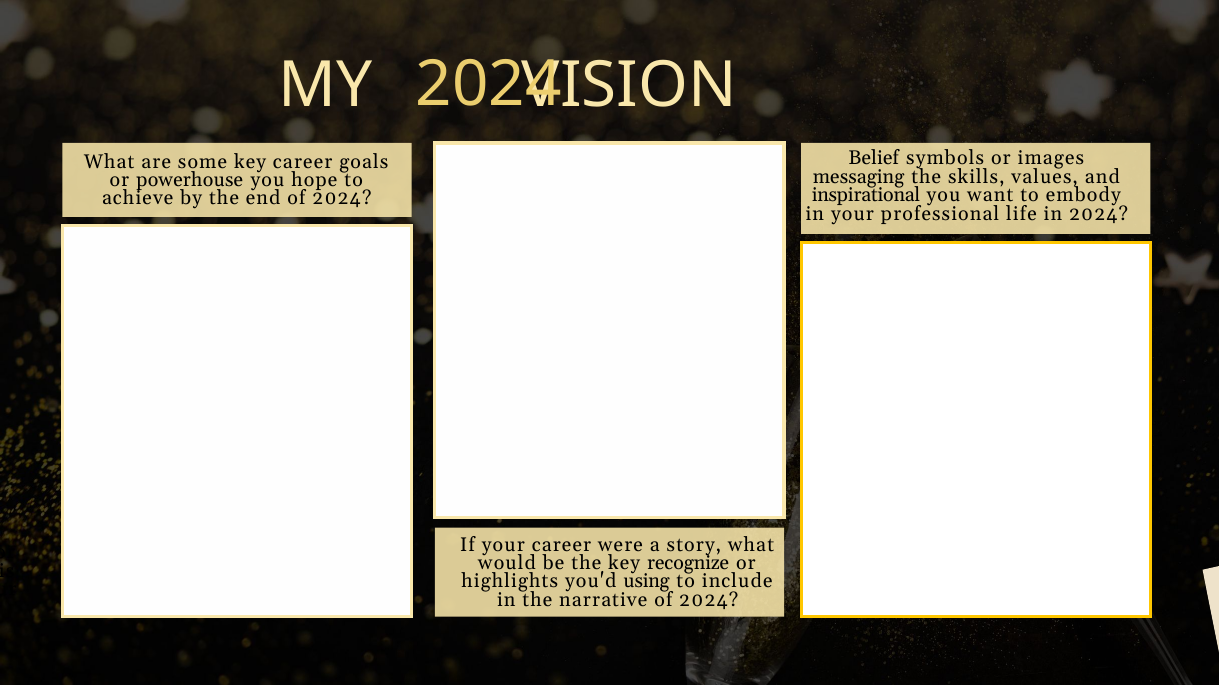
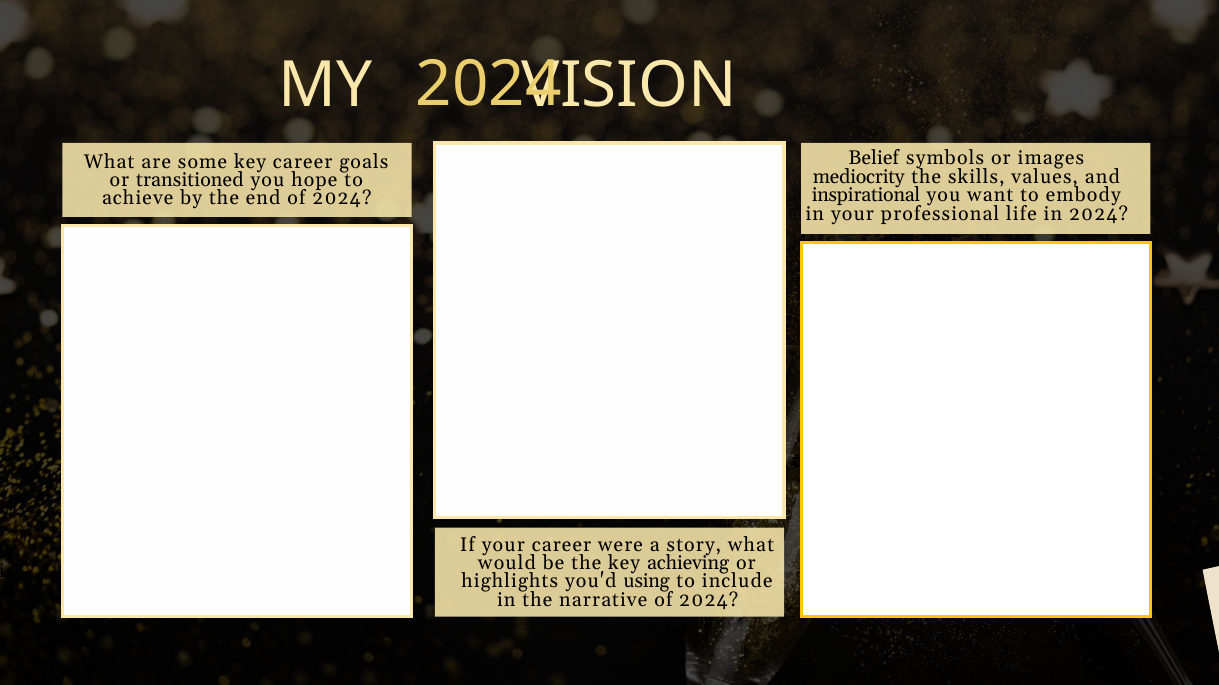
messaging: messaging -> mediocrity
powerhouse: powerhouse -> transitioned
key recognize: recognize -> achieving
